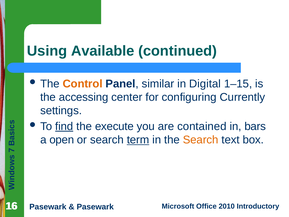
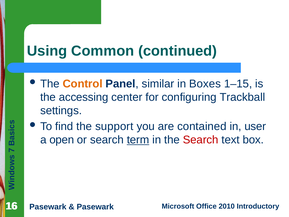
Available: Available -> Common
Digital: Digital -> Boxes
Currently: Currently -> Trackball
find underline: present -> none
execute: execute -> support
bars: bars -> user
Search at (201, 140) colour: orange -> red
